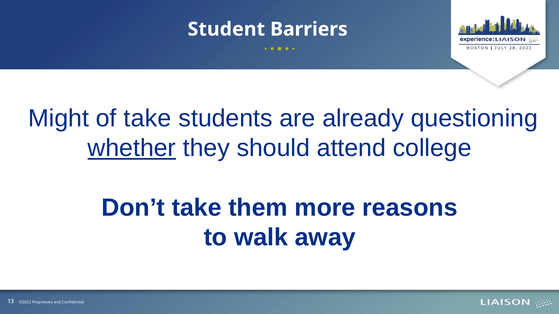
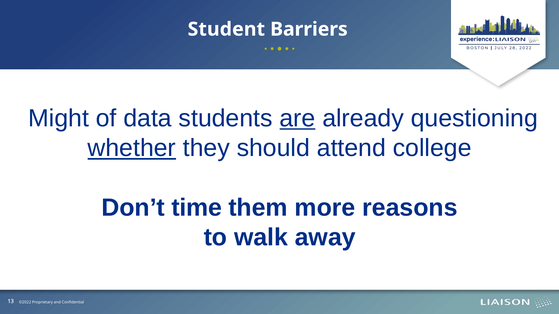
of take: take -> data
are underline: none -> present
Don’t take: take -> time
